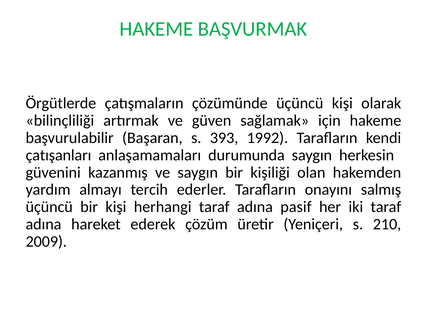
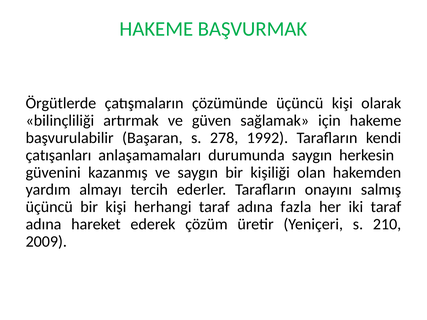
393: 393 -> 278
pasif: pasif -> fazla
